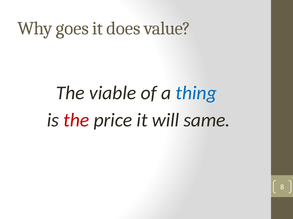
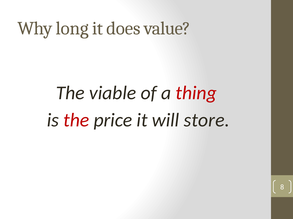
goes: goes -> long
thing colour: blue -> red
same: same -> store
